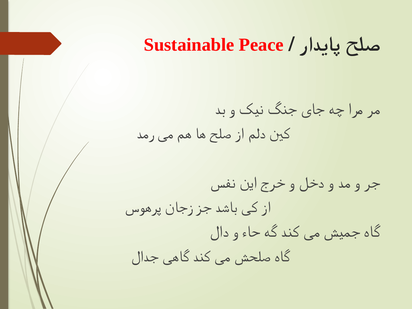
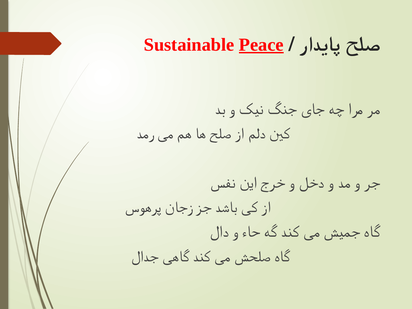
Peace underline: none -> present
